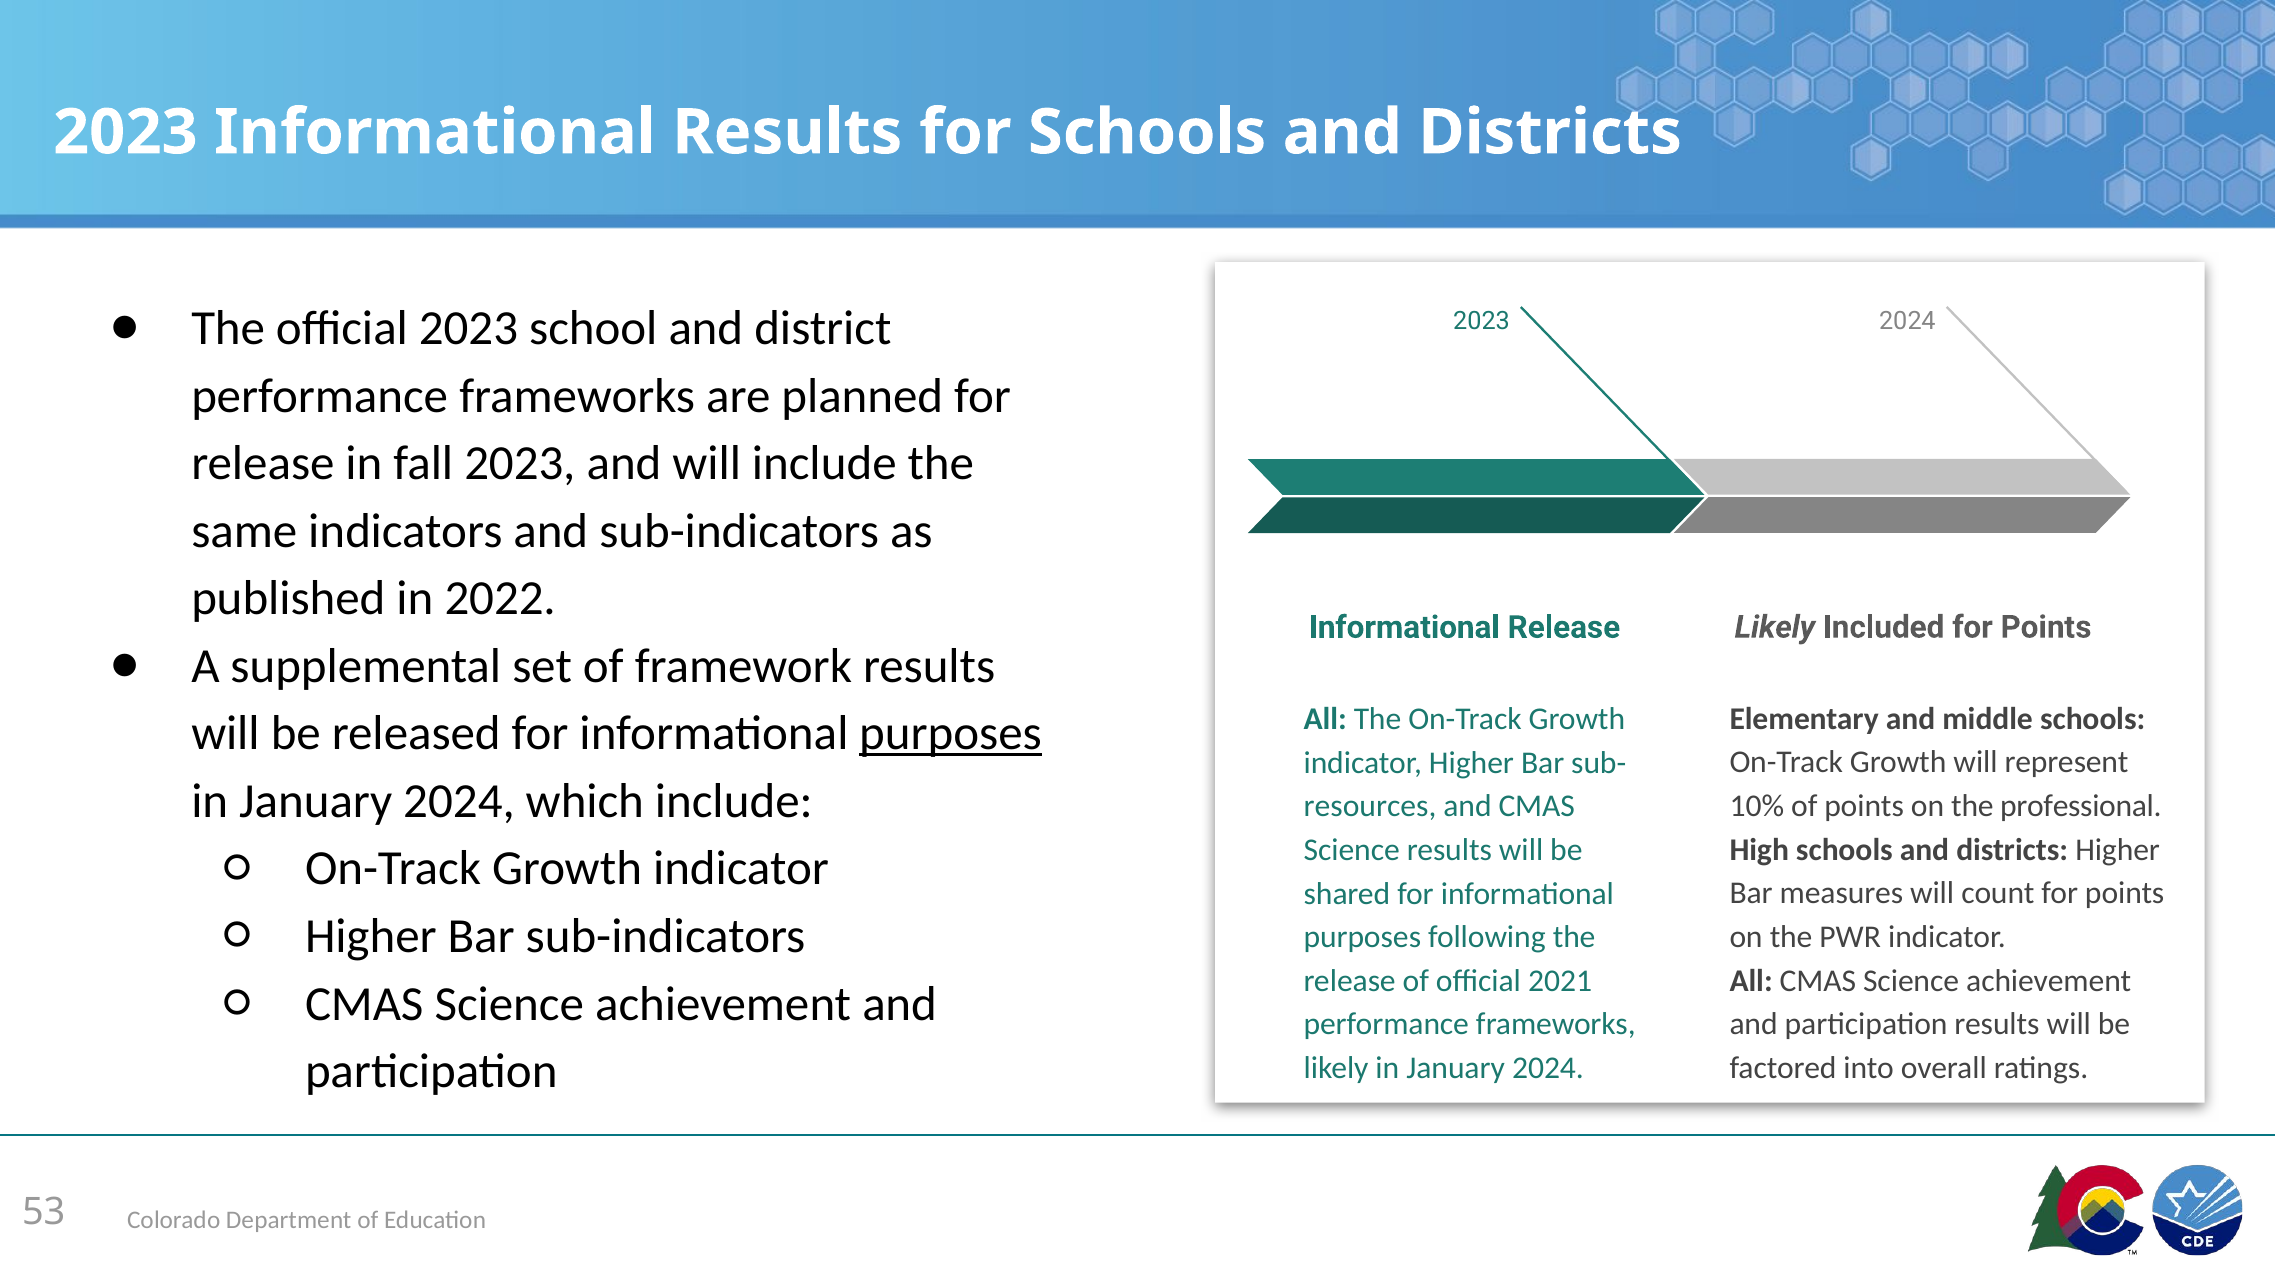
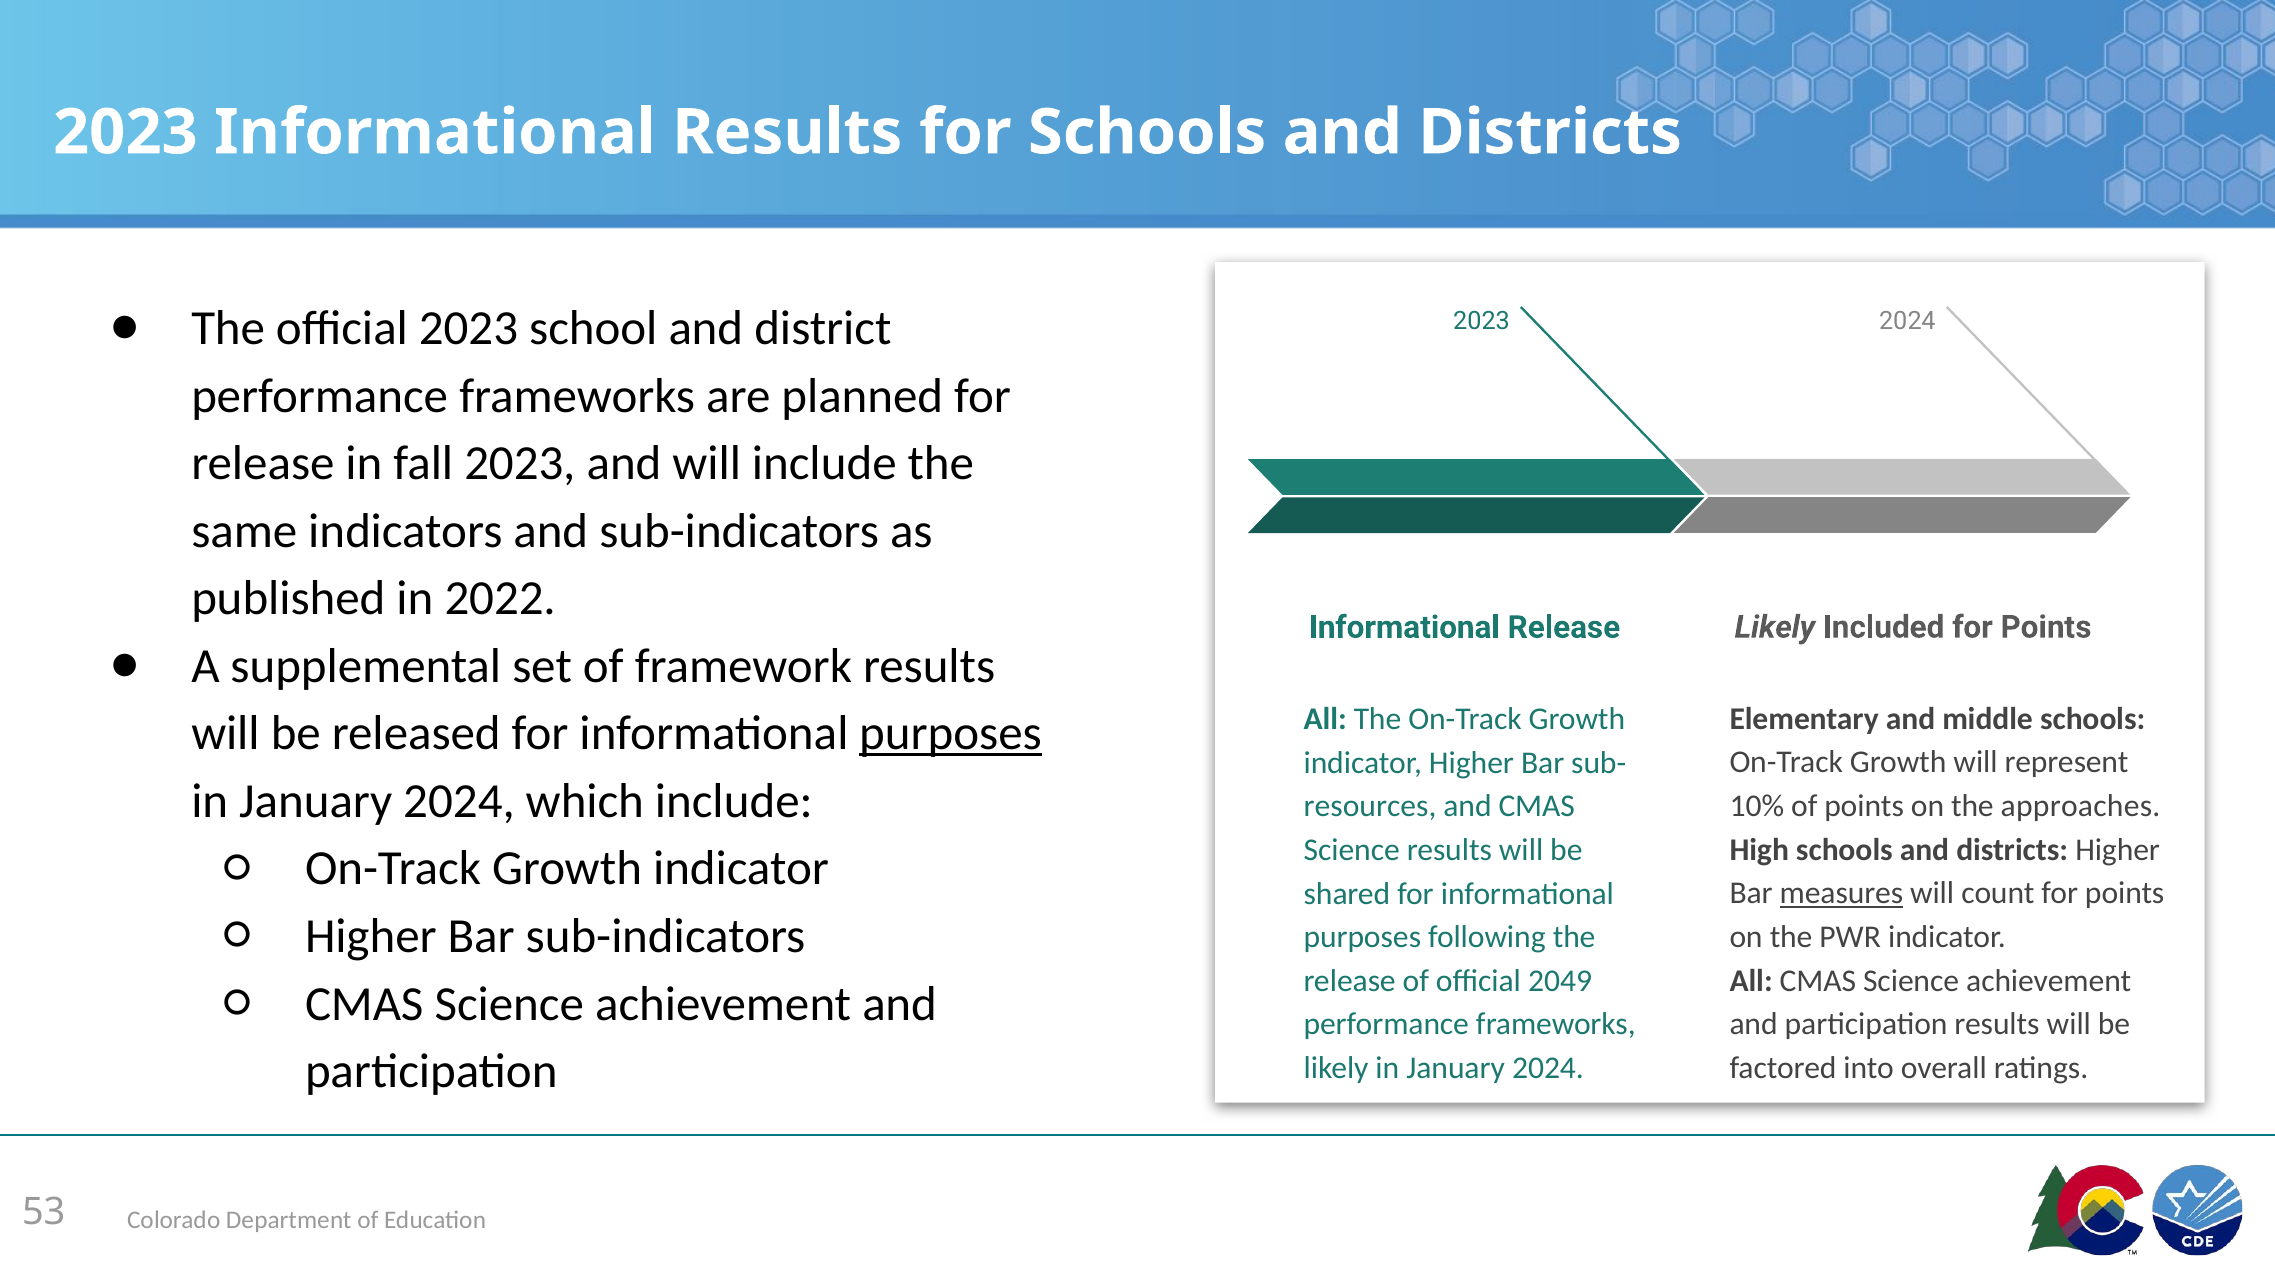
professional: professional -> approaches
measures underline: none -> present
2021: 2021 -> 2049
